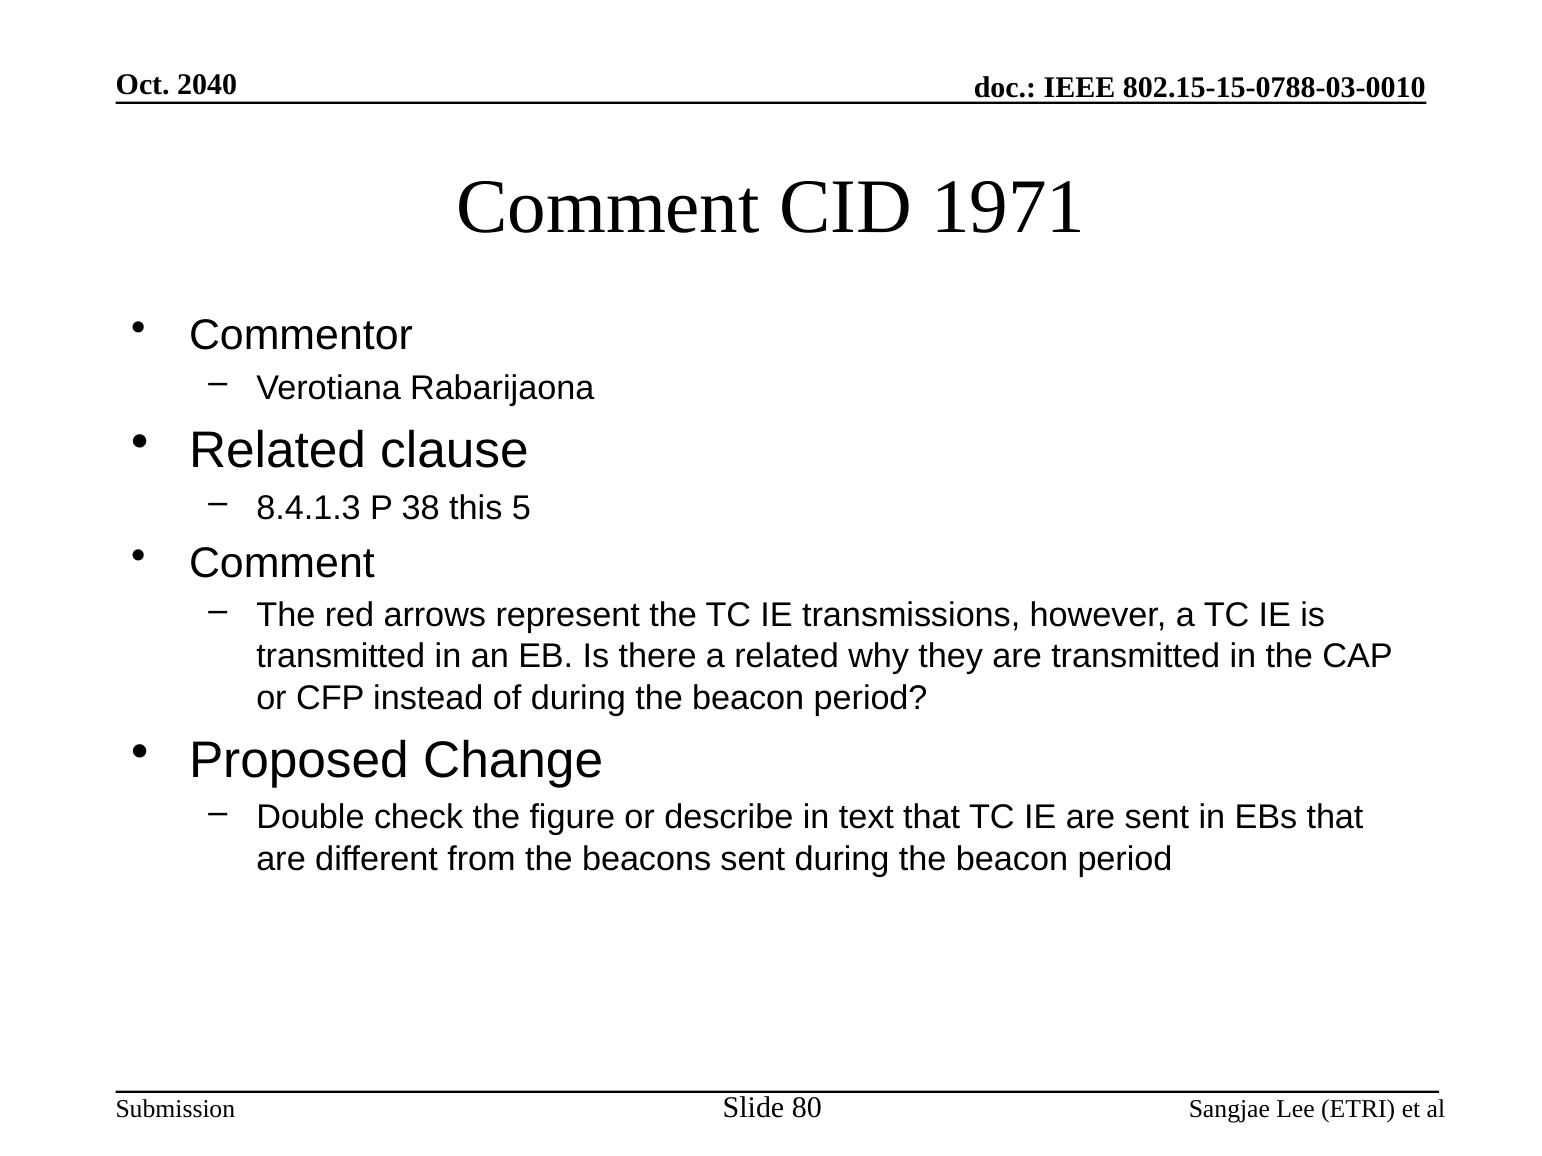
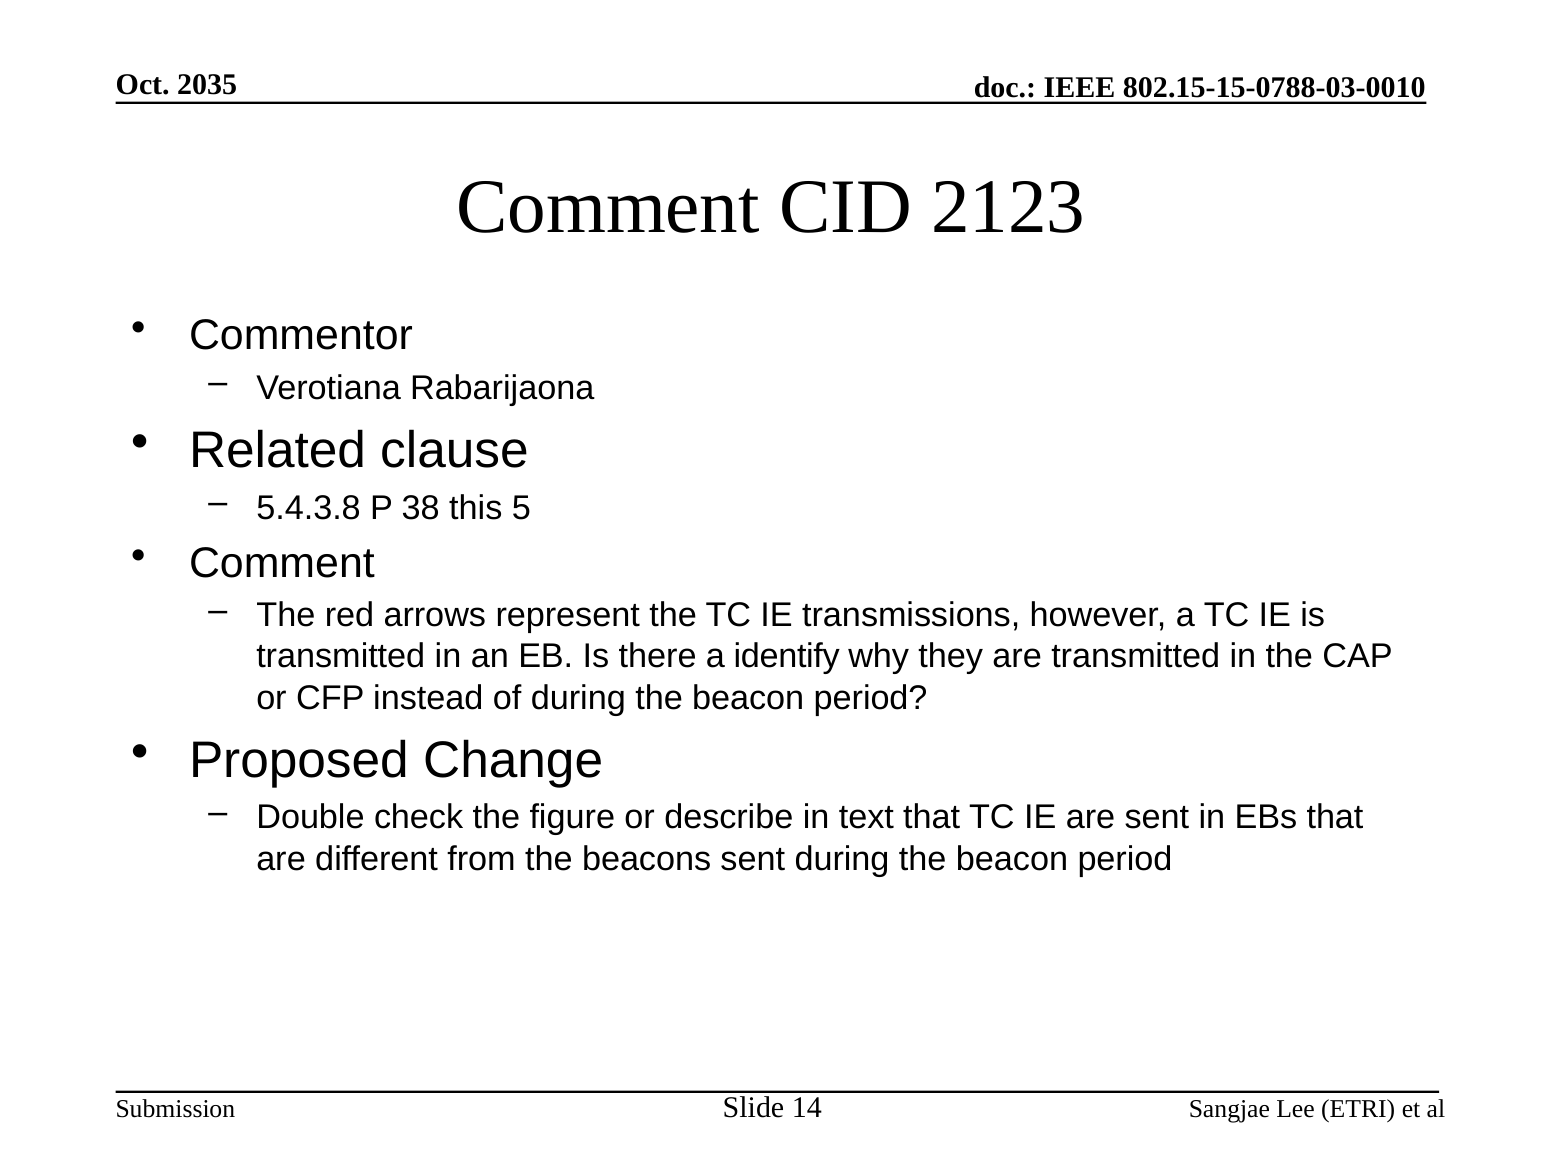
2040: 2040 -> 2035
1971: 1971 -> 2123
8.4.1.3: 8.4.1.3 -> 5.4.3.8
a related: related -> identify
80: 80 -> 14
